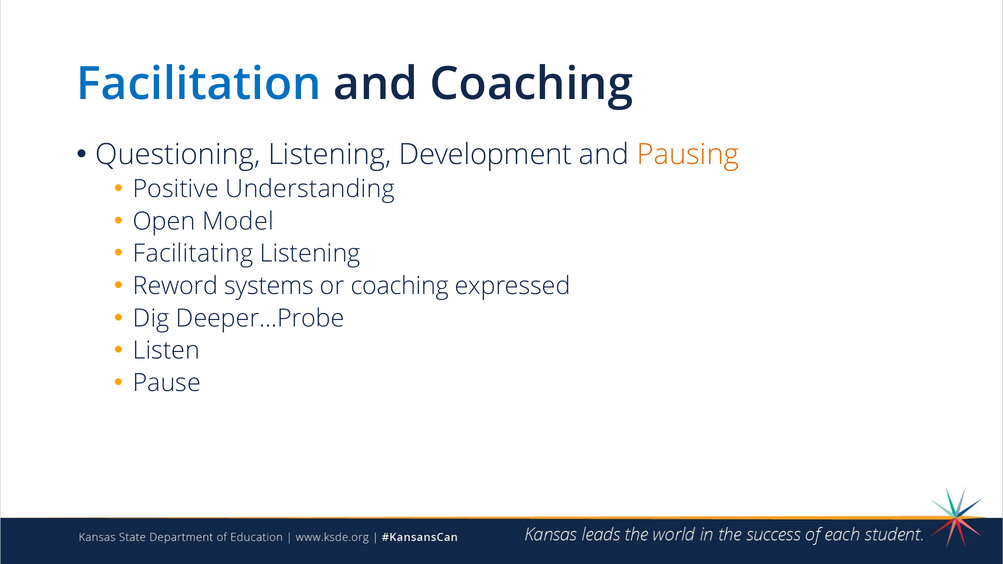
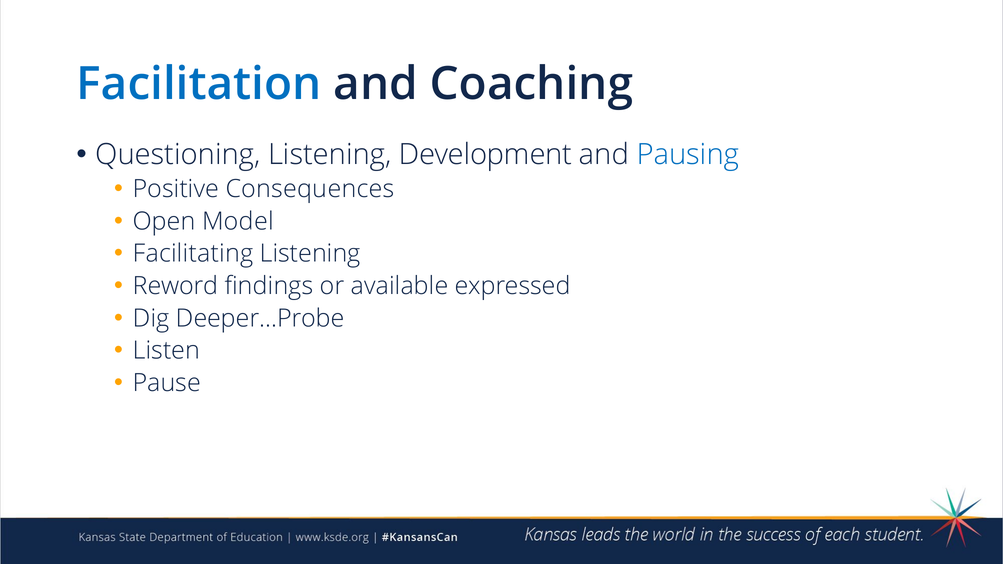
Pausing colour: orange -> blue
Understanding: Understanding -> Consequences
systems: systems -> findings
or coaching: coaching -> available
